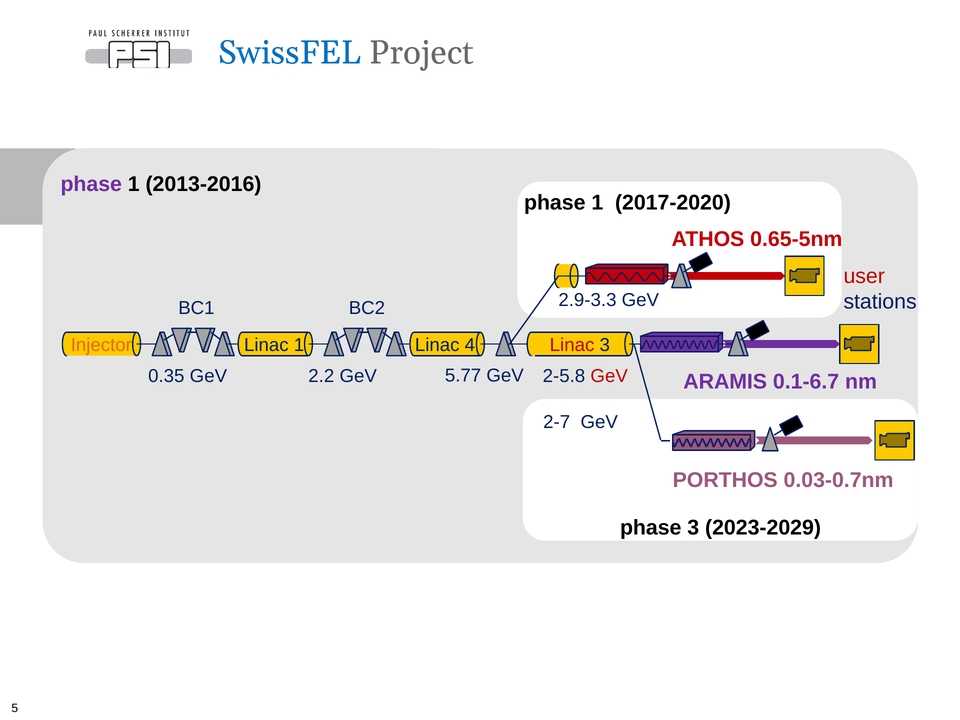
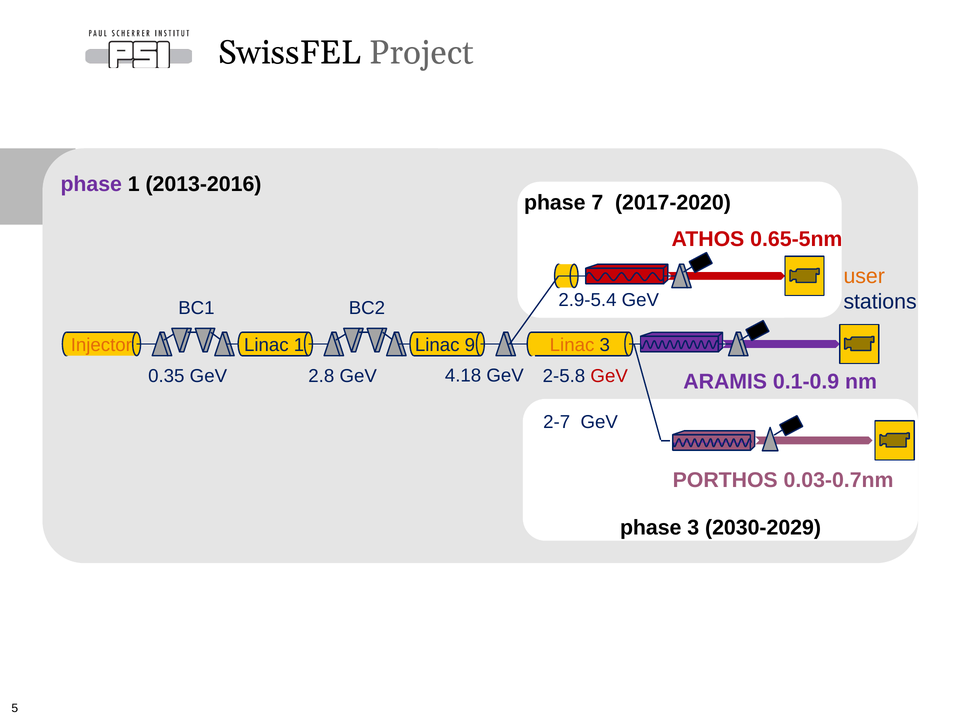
SwissFEL colour: blue -> black
1 at (597, 203): 1 -> 7
user colour: red -> orange
2.9-3.3: 2.9-3.3 -> 2.9-5.4
4: 4 -> 9
Linac at (572, 345) colour: red -> orange
5.77: 5.77 -> 4.18
2.2: 2.2 -> 2.8
0.1-6.7: 0.1-6.7 -> 0.1-0.9
2023-2029: 2023-2029 -> 2030-2029
